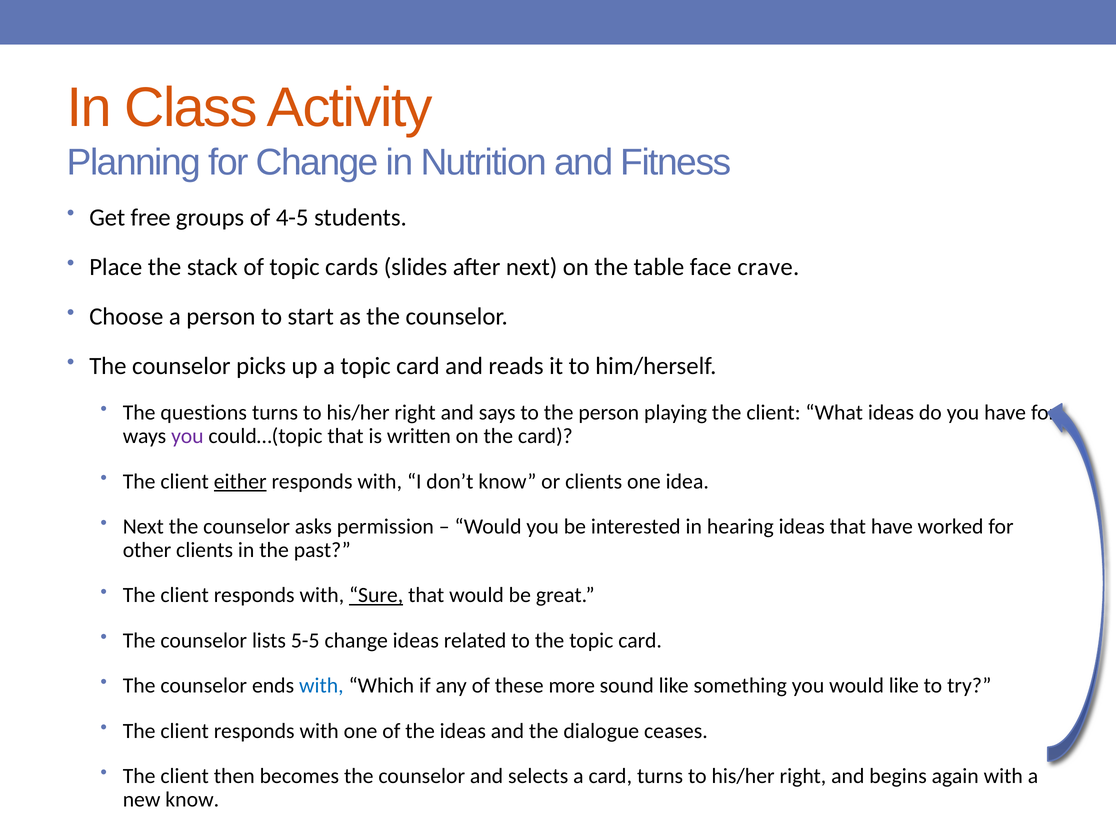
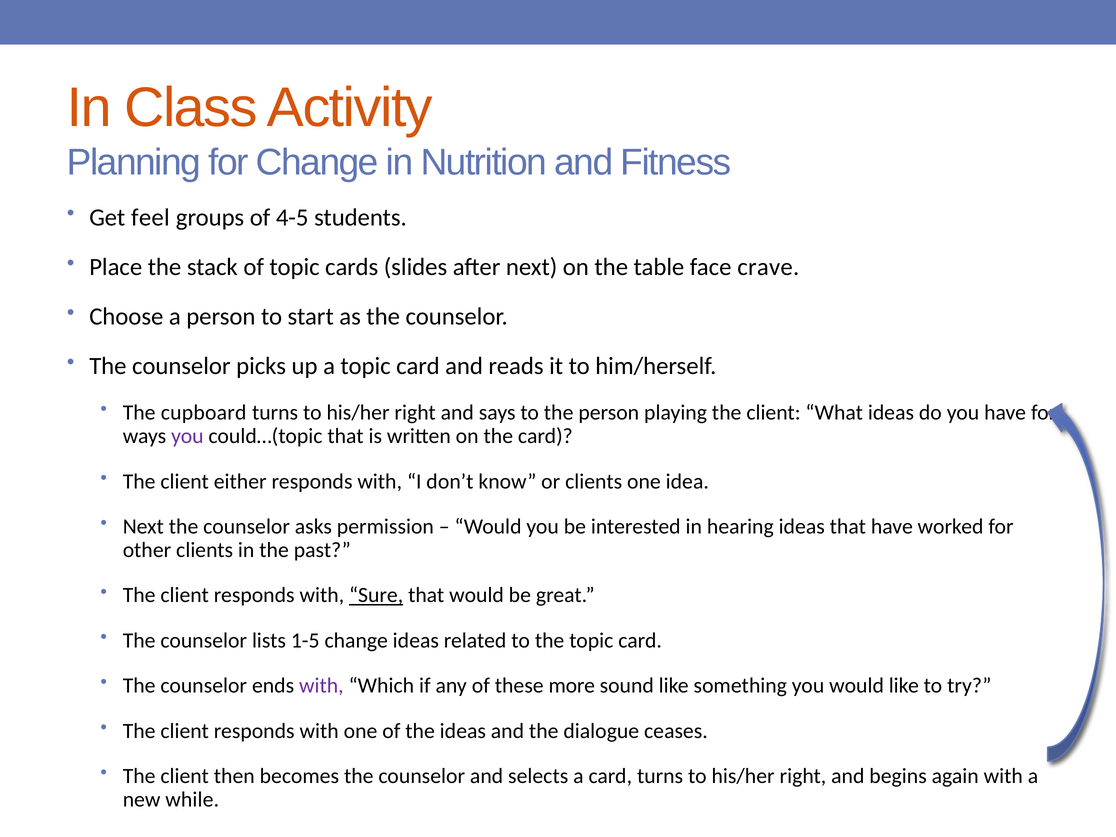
free: free -> feel
questions: questions -> cupboard
either underline: present -> none
5-5: 5-5 -> 1-5
with at (321, 686) colour: blue -> purple
new know: know -> while
